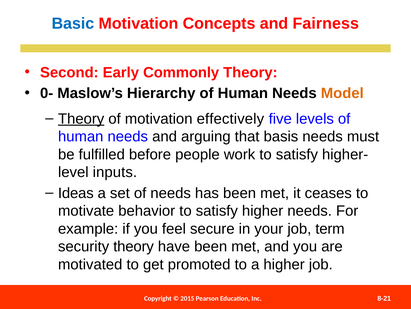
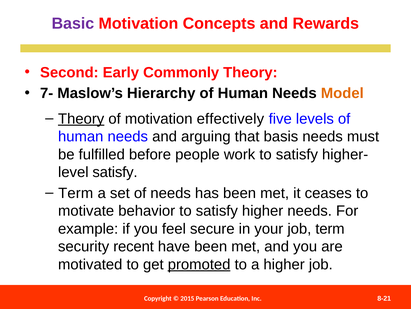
Basic colour: blue -> purple
Fairness: Fairness -> Rewards
0-: 0- -> 7-
inputs at (115, 172): inputs -> satisfy
Ideas at (76, 193): Ideas -> Term
security theory: theory -> recent
promoted underline: none -> present
